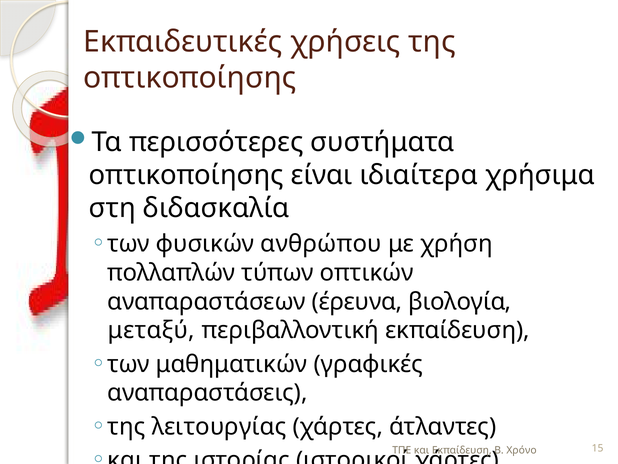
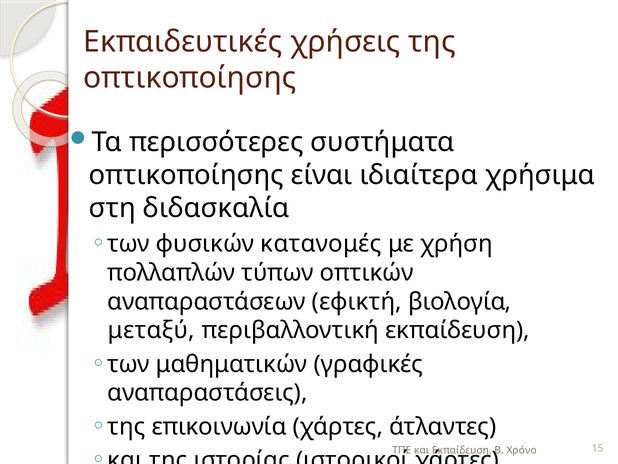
ανθρώπου: ανθρώπου -> κατανομές
έρευνα: έρευνα -> εφικτή
λειτουργίας: λειτουργίας -> επικοινωνία
